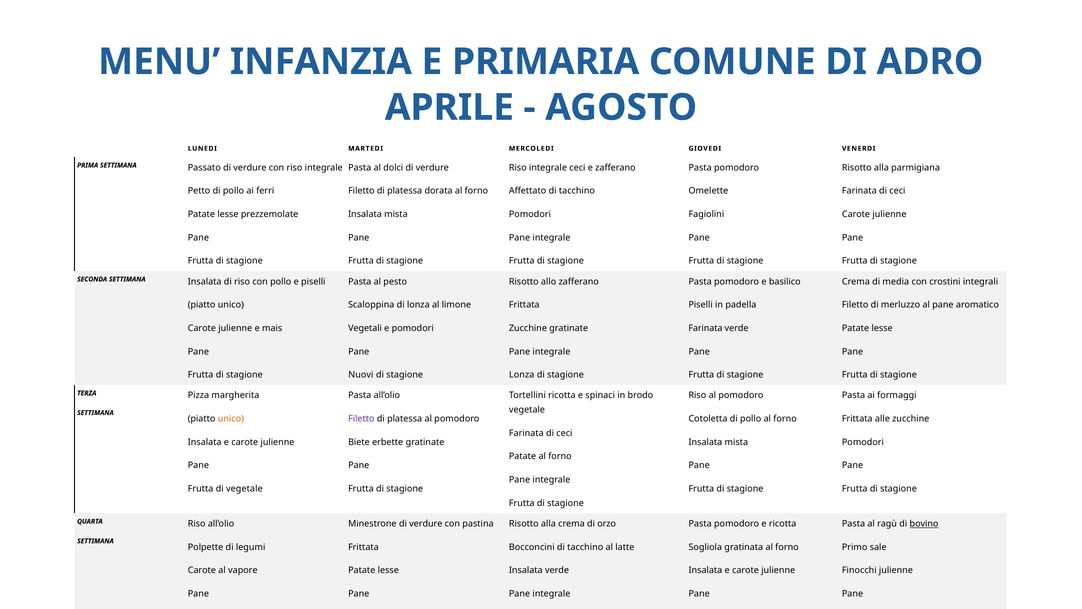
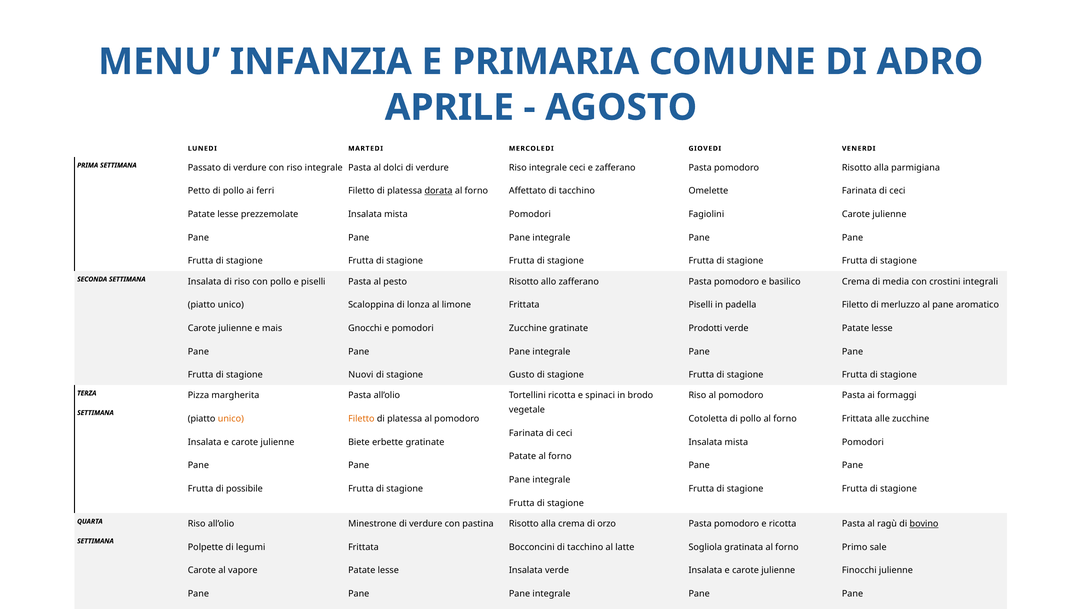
dorata underline: none -> present
Vegetali: Vegetali -> Gnocchi
Farinata at (705, 328): Farinata -> Prodotti
Lonza at (522, 375): Lonza -> Gusto
Filetto at (361, 419) colour: purple -> orange
di vegetale: vegetale -> possibile
